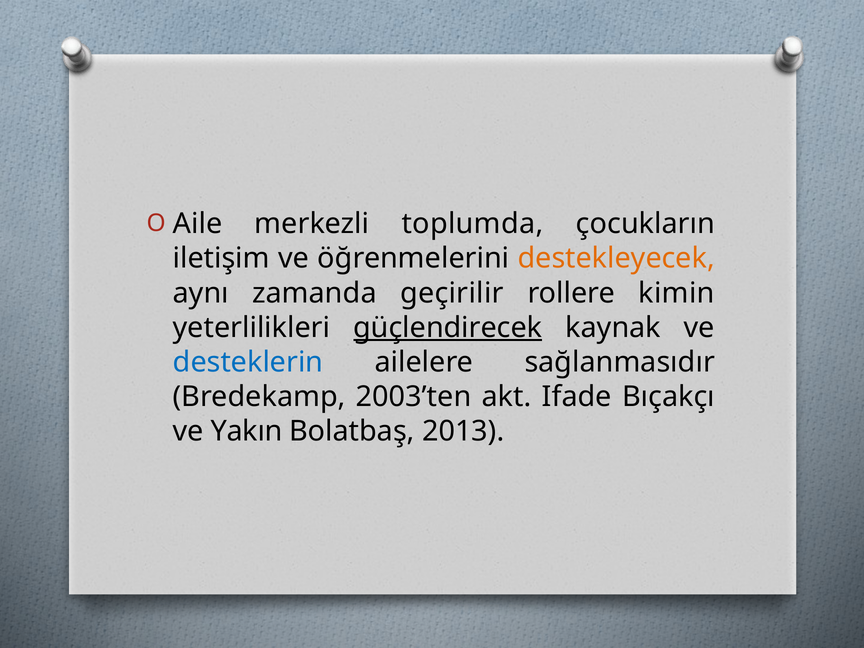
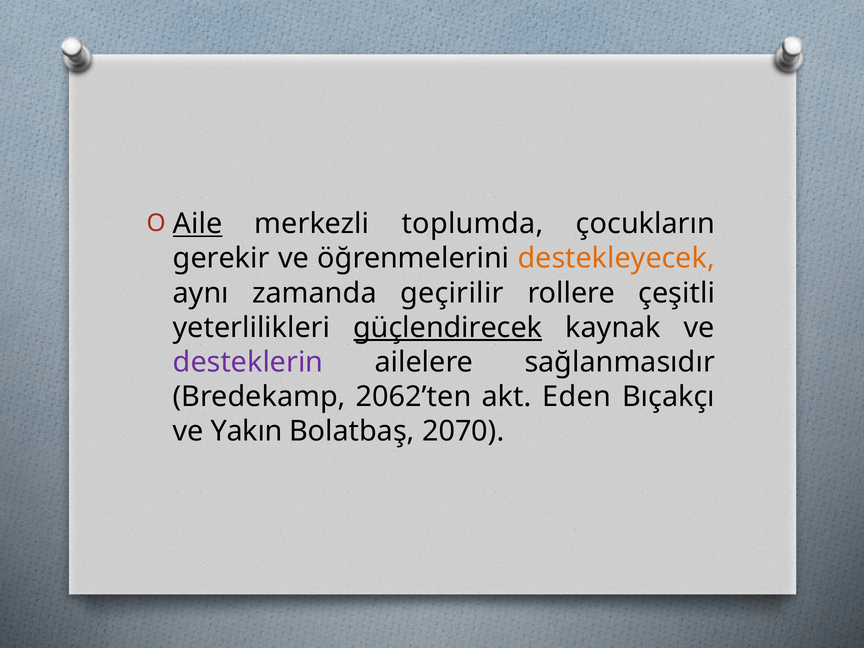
Aile underline: none -> present
iletişim: iletişim -> gerekir
kimin: kimin -> çeşitli
desteklerin colour: blue -> purple
2003’ten: 2003’ten -> 2062’ten
Ifade: Ifade -> Eden
2013: 2013 -> 2070
